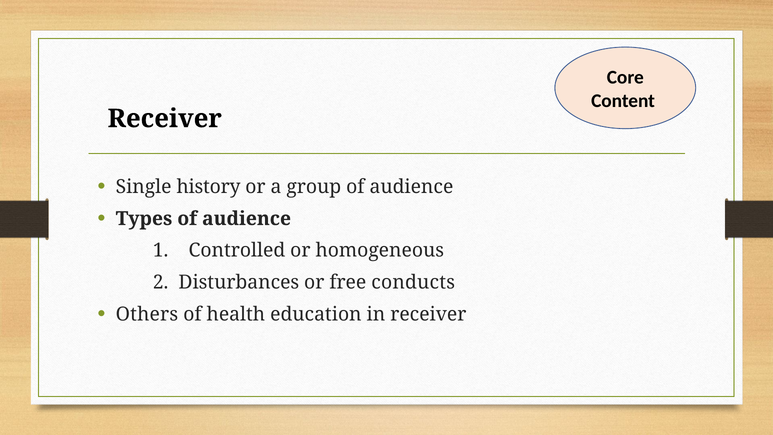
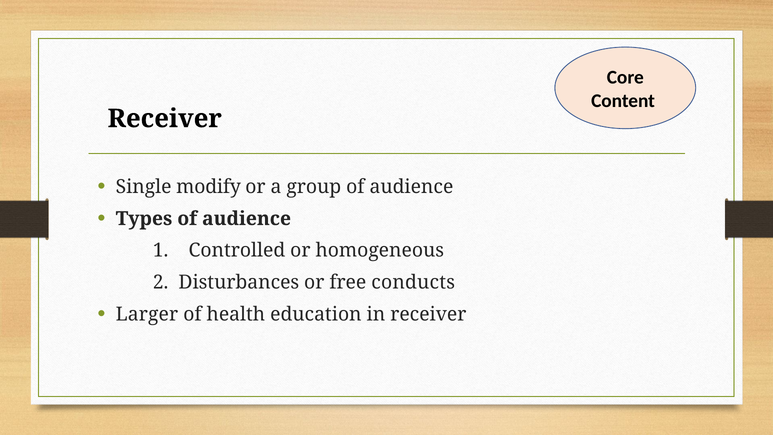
history: history -> modify
Others: Others -> Larger
